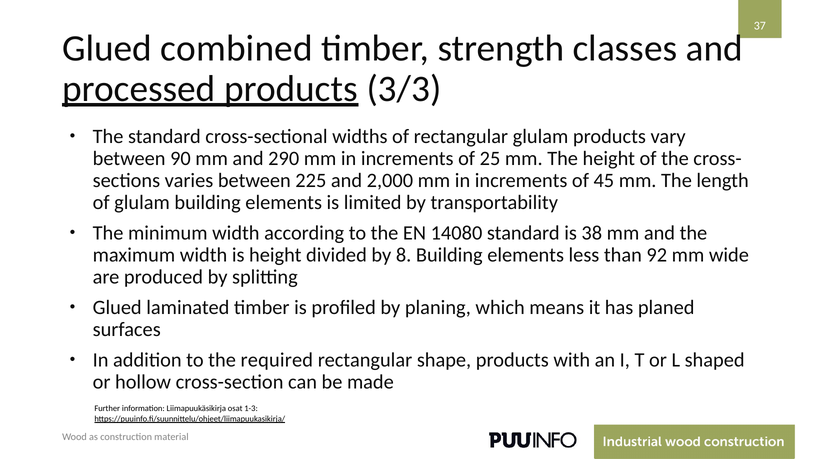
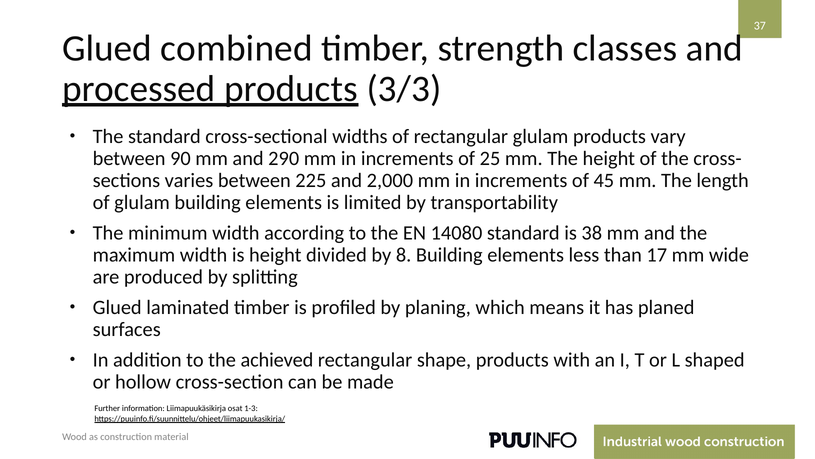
92: 92 -> 17
required: required -> achieved
